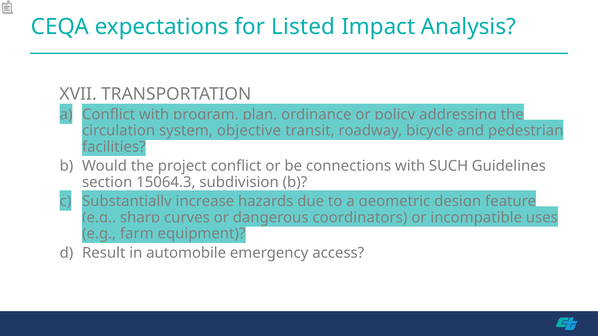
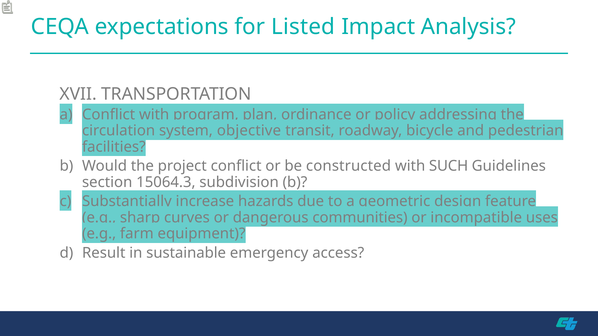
connections: connections -> constructed
coordinators: coordinators -> communities
automobile: automobile -> sustainable
